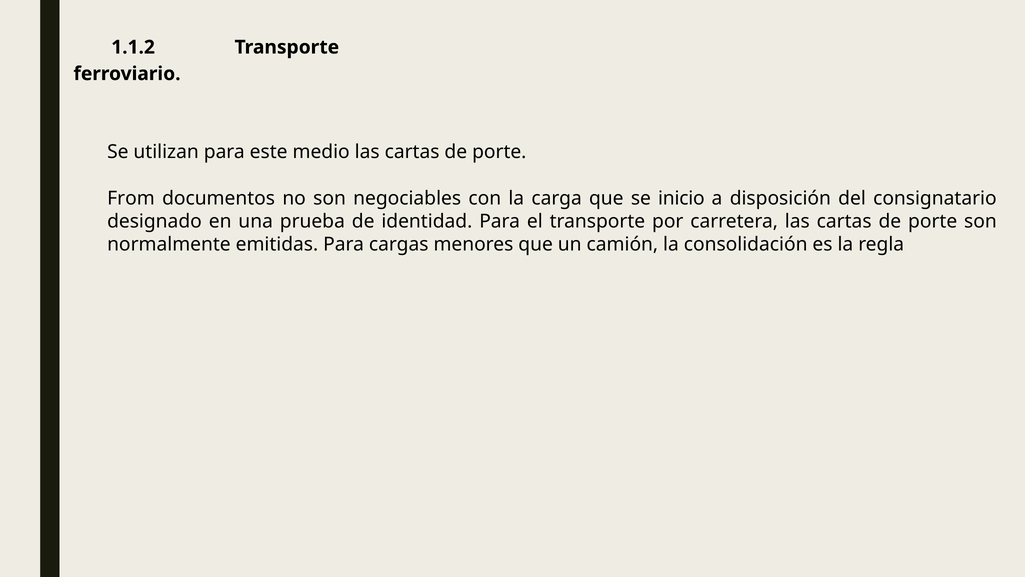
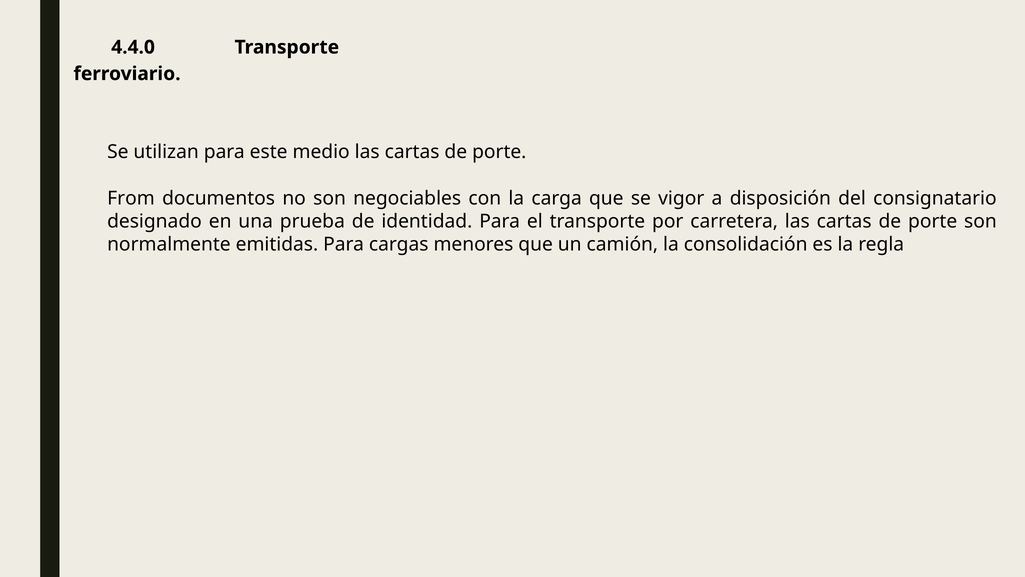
1.1.2: 1.1.2 -> 4.4.0
inicio: inicio -> vigor
